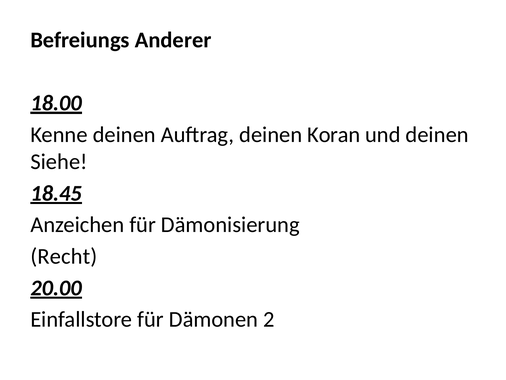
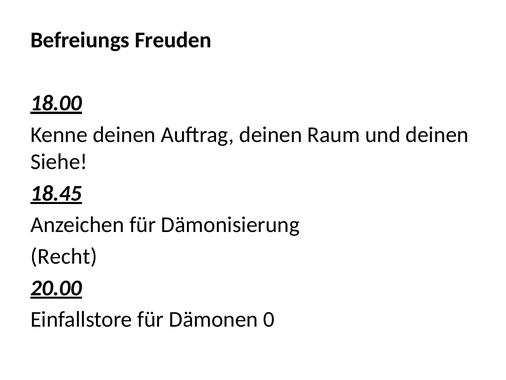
Anderer: Anderer -> Freuden
Koran: Koran -> Raum
2: 2 -> 0
